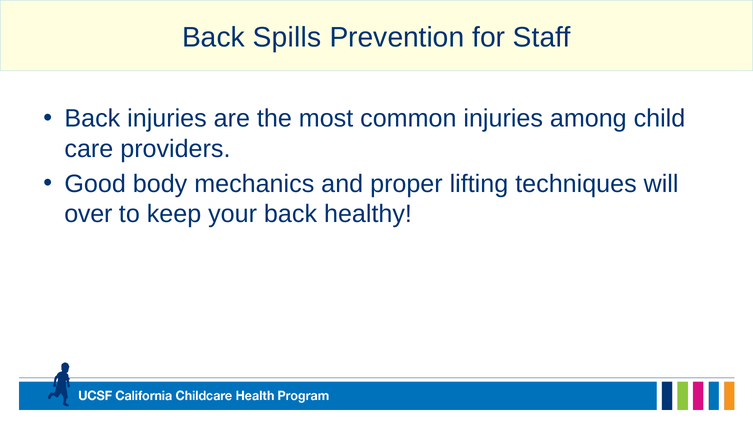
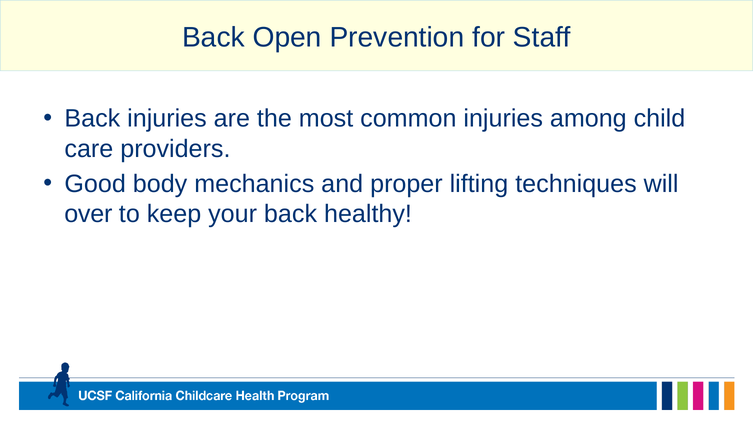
Spills: Spills -> Open
